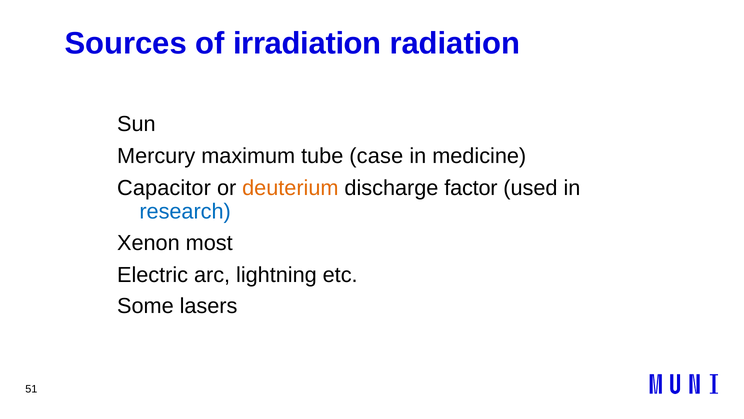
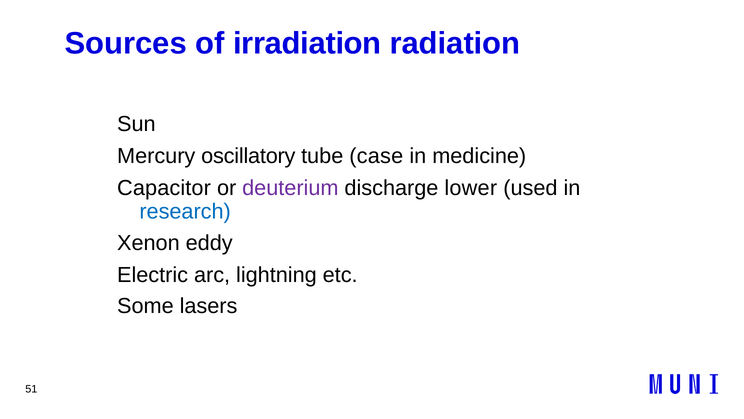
maximum: maximum -> oscillatory
deuterium colour: orange -> purple
factor: factor -> lower
most: most -> eddy
